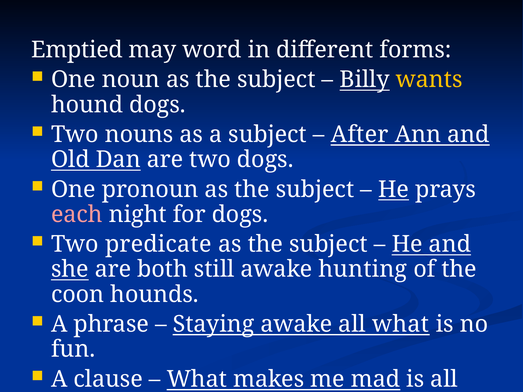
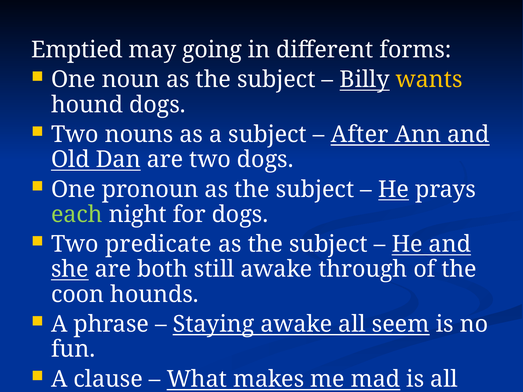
word: word -> going
each colour: pink -> light green
hunting: hunting -> through
all what: what -> seem
